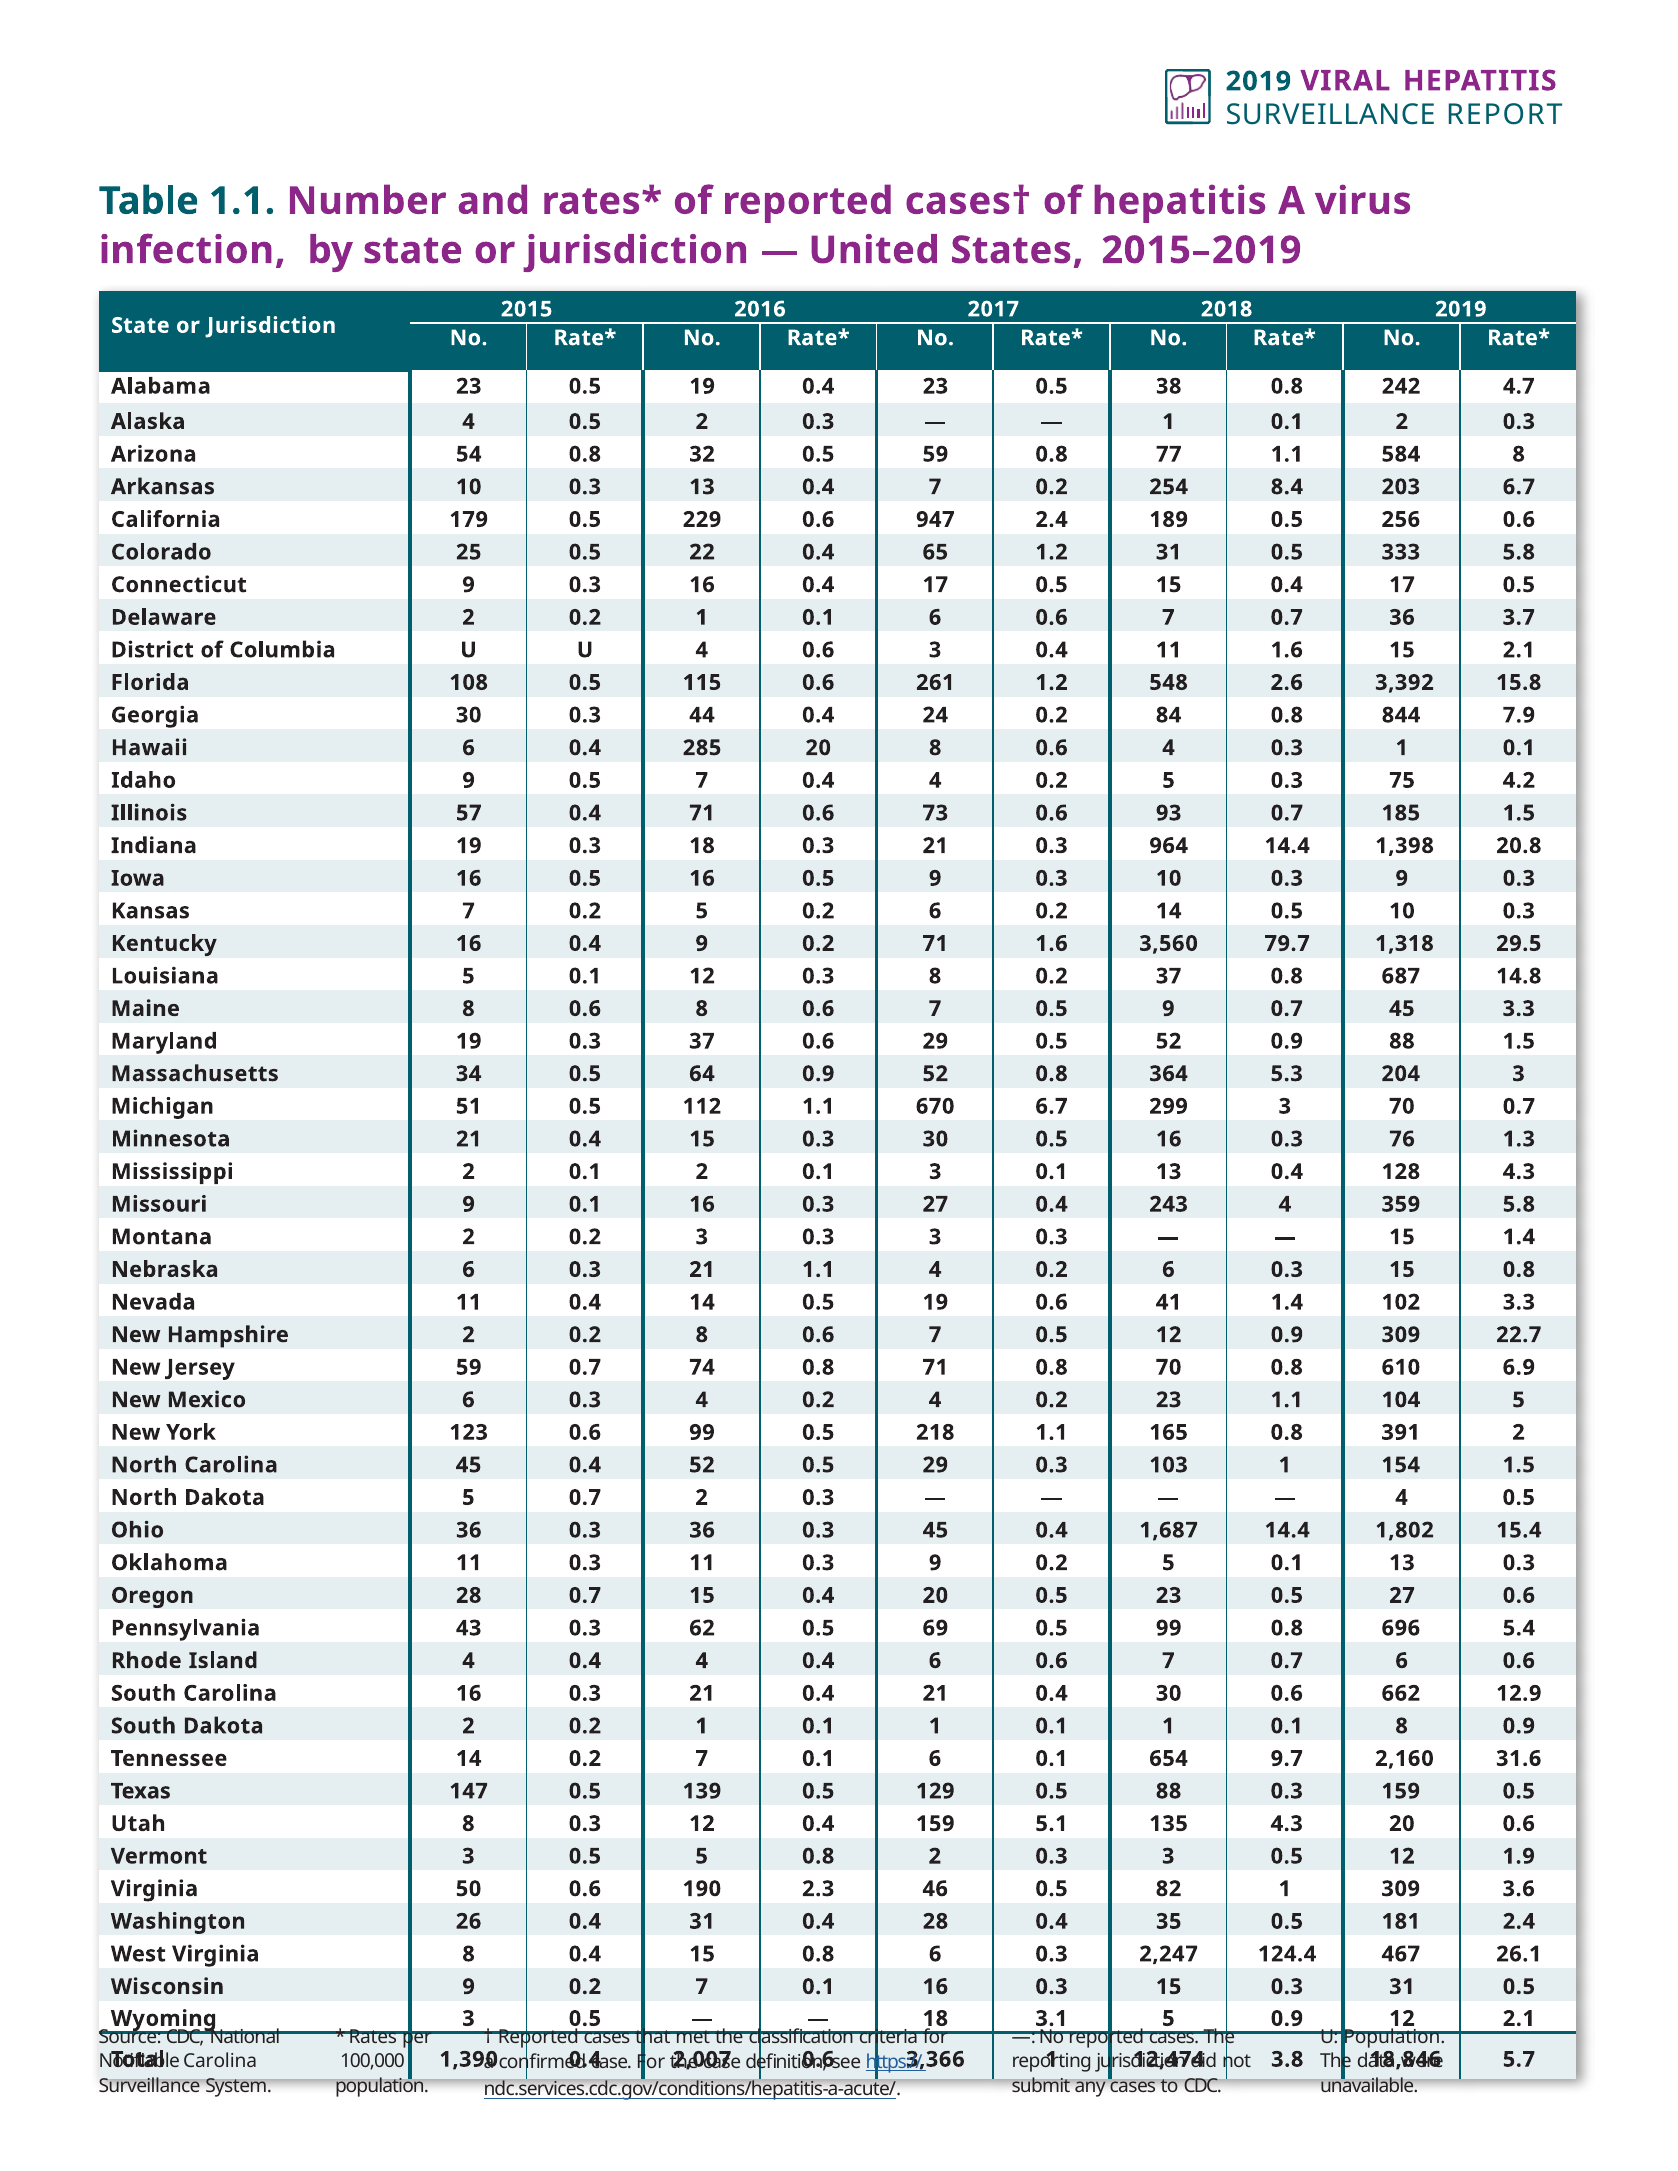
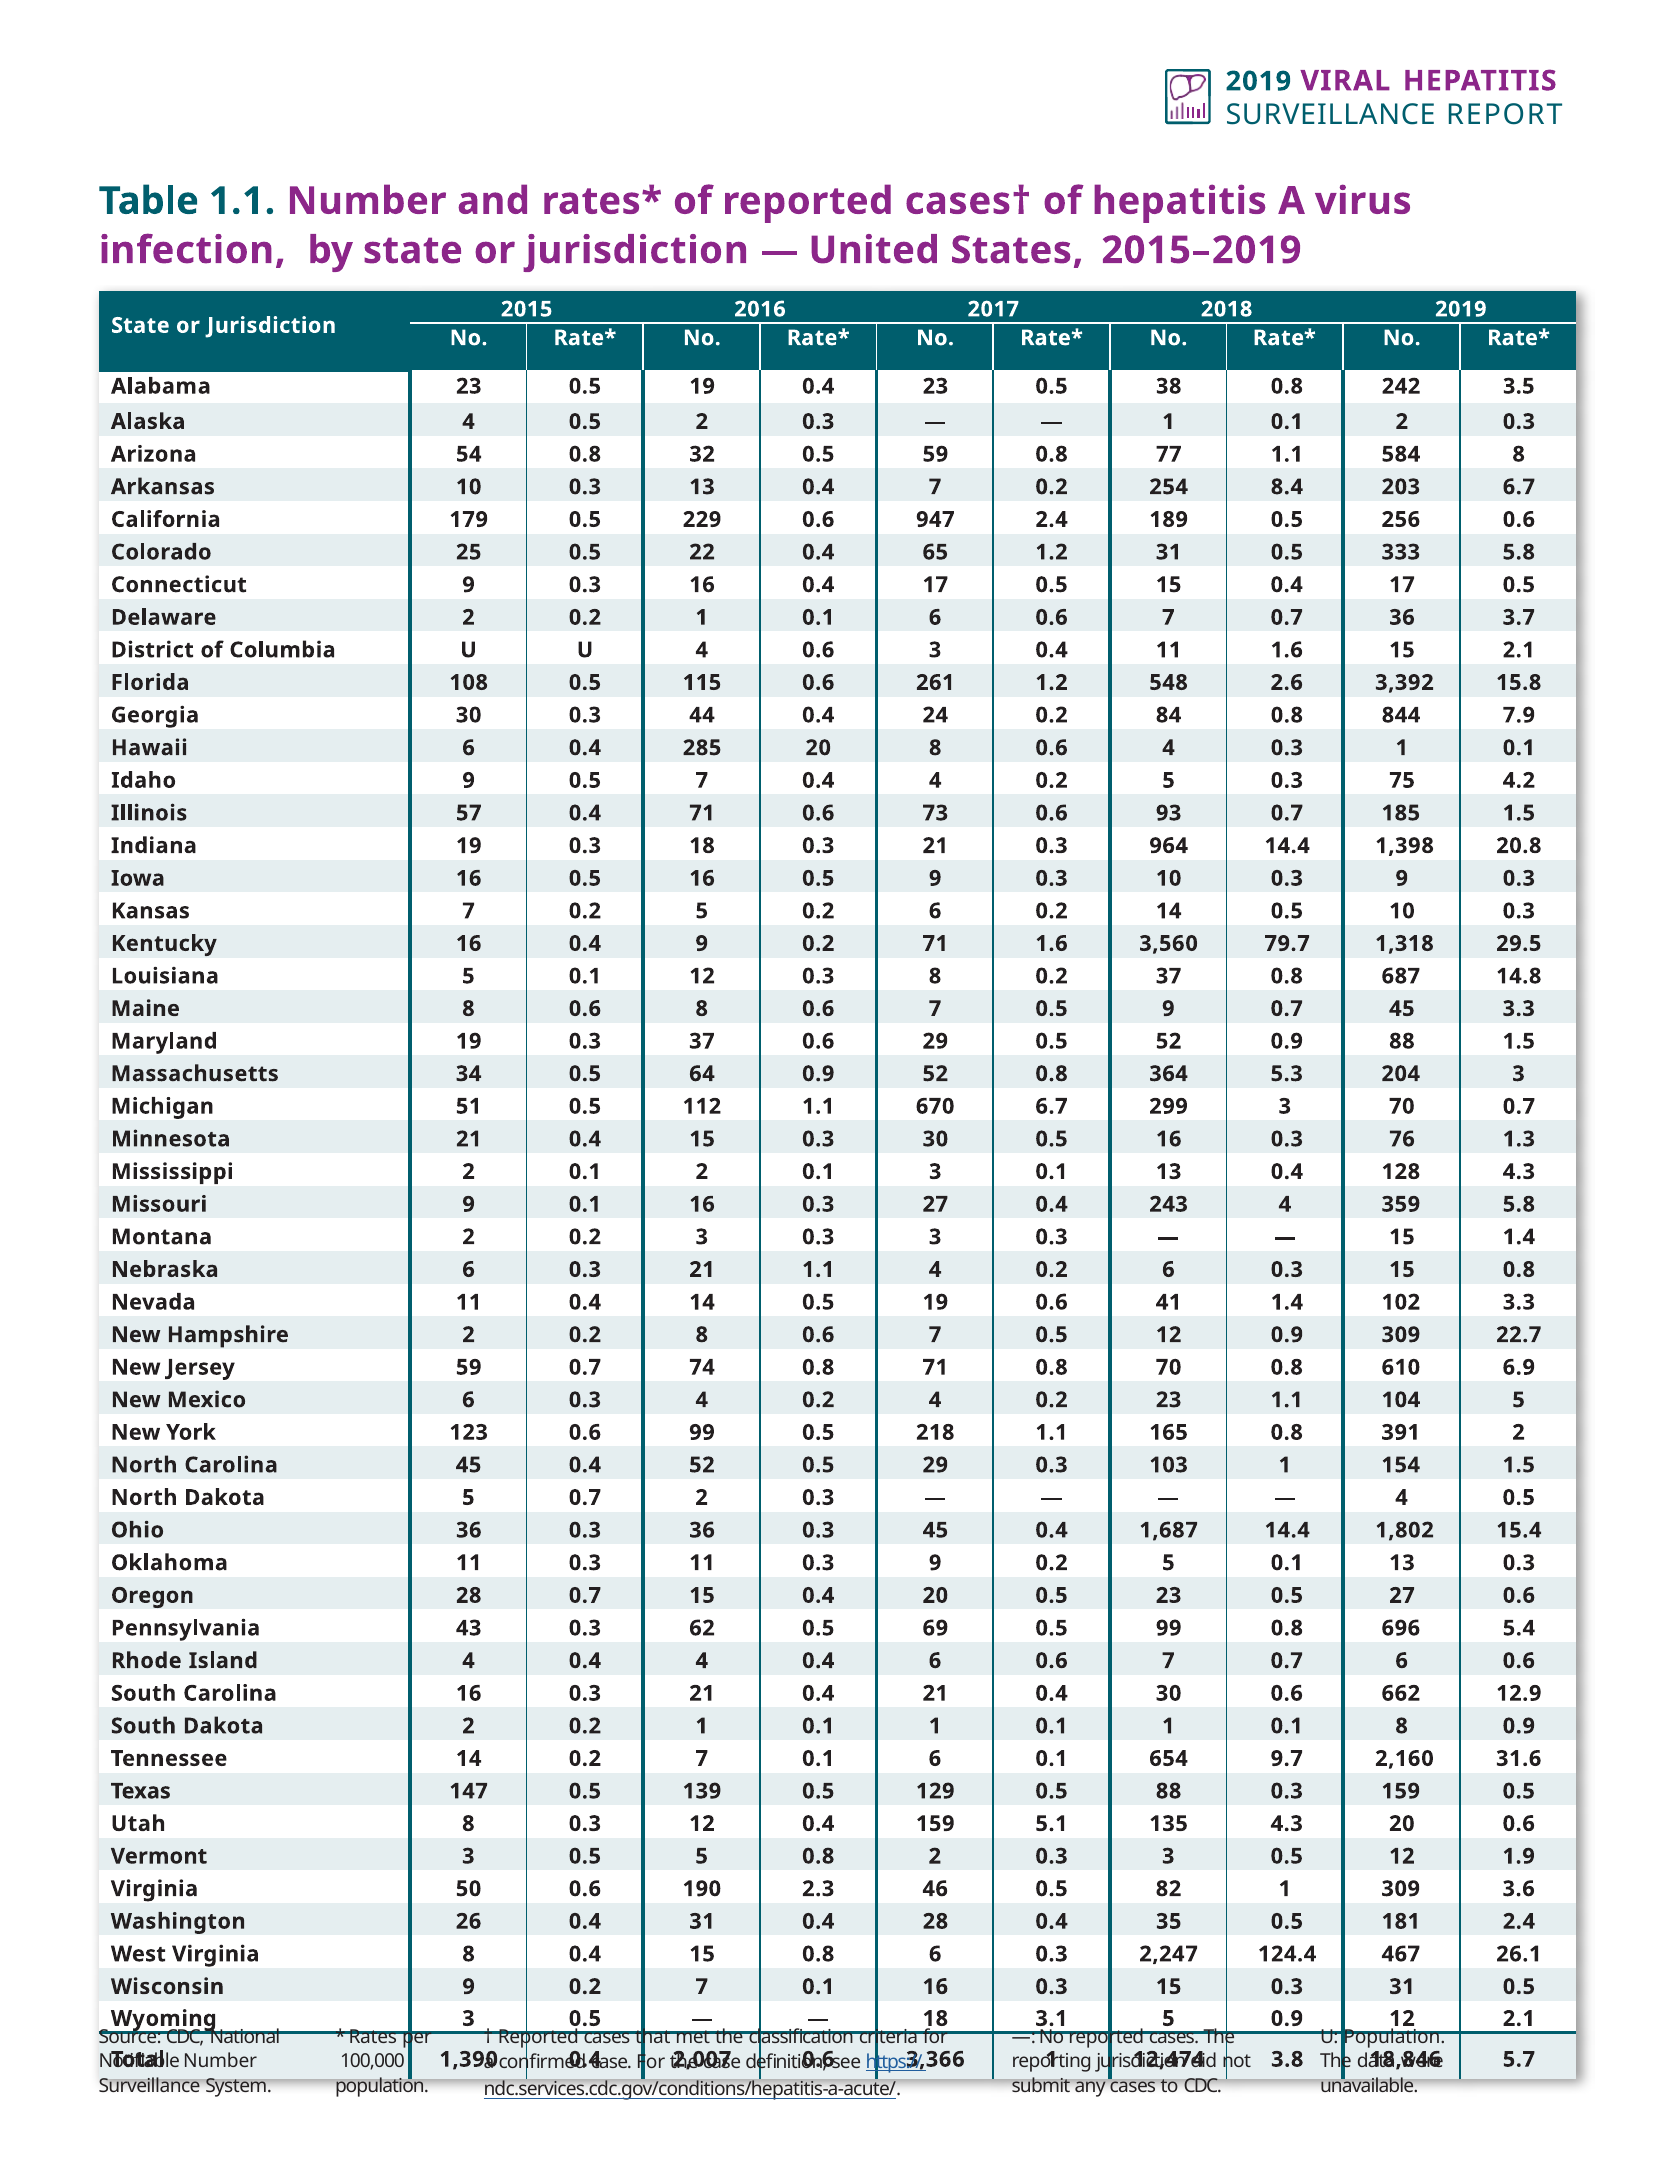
4.7: 4.7 -> 3.5
Carolina at (220, 2062): Carolina -> Number
